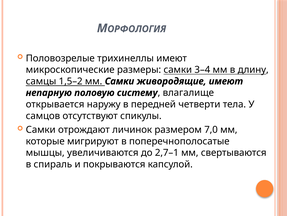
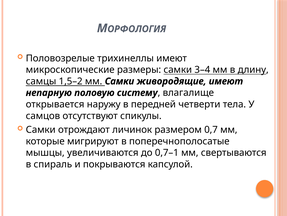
7,0: 7,0 -> 0,7
2,7–1: 2,7–1 -> 0,7–1
